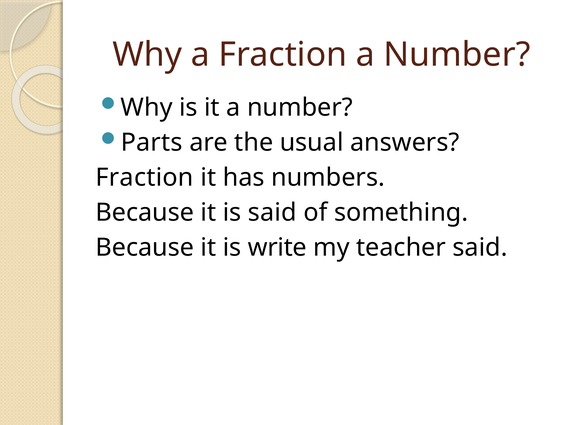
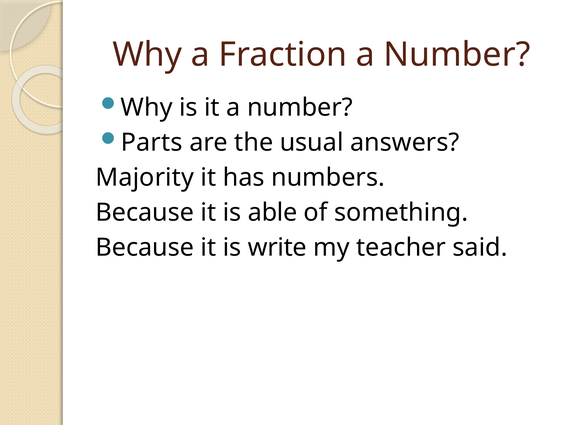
Fraction at (145, 178): Fraction -> Majority
is said: said -> able
